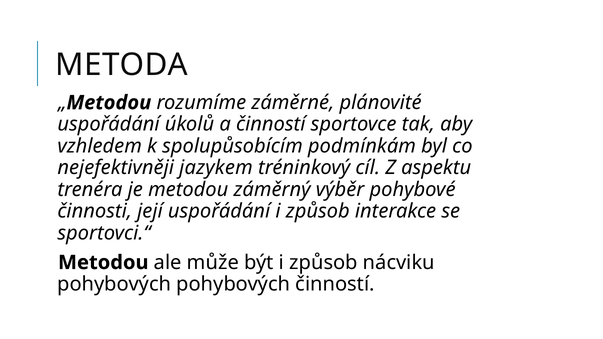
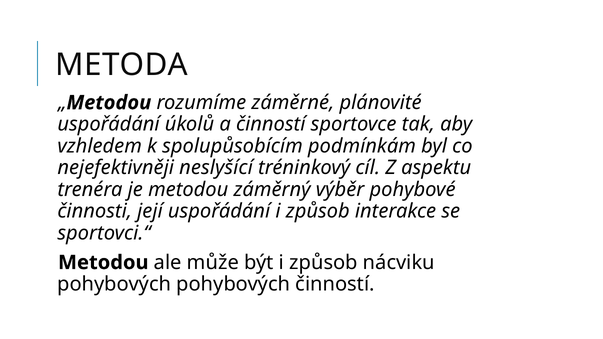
jazykem: jazykem -> neslyšící
